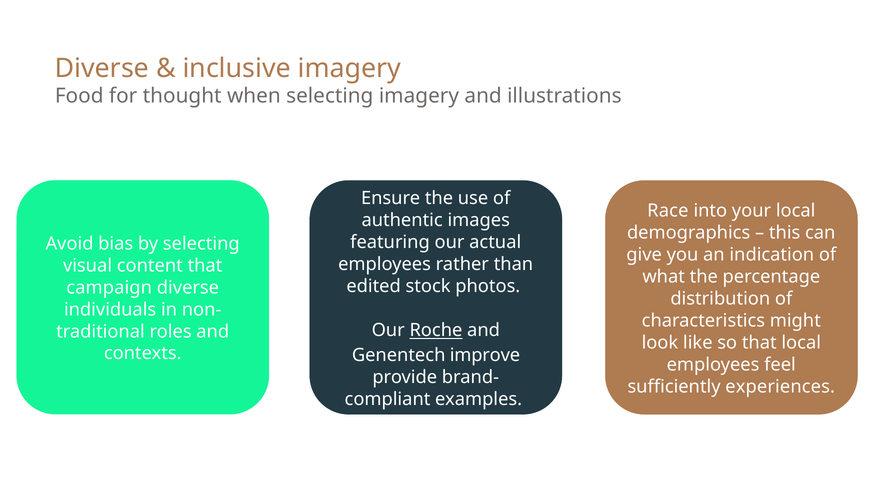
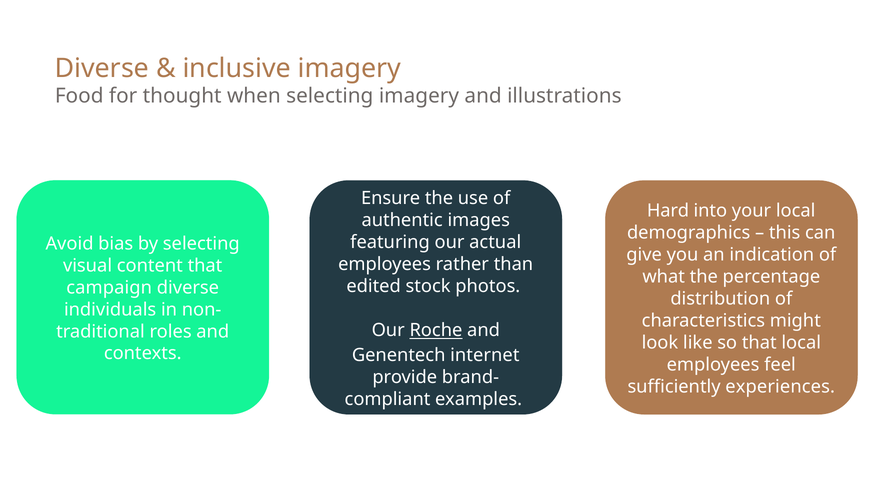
Race: Race -> Hard
improve: improve -> internet
